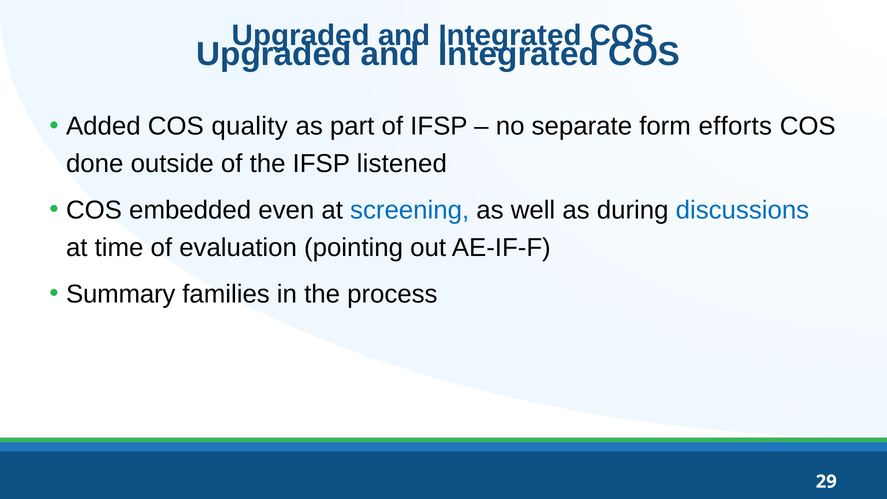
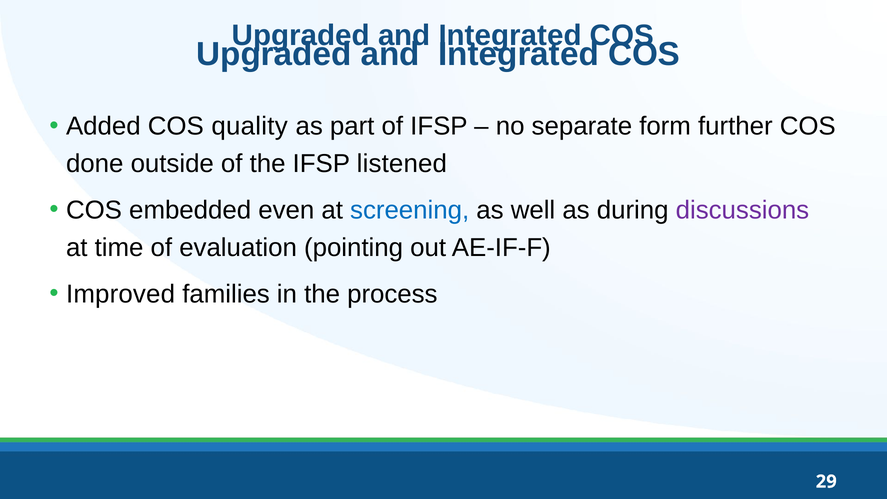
efforts: efforts -> further
discussions colour: blue -> purple
Summary: Summary -> Improved
